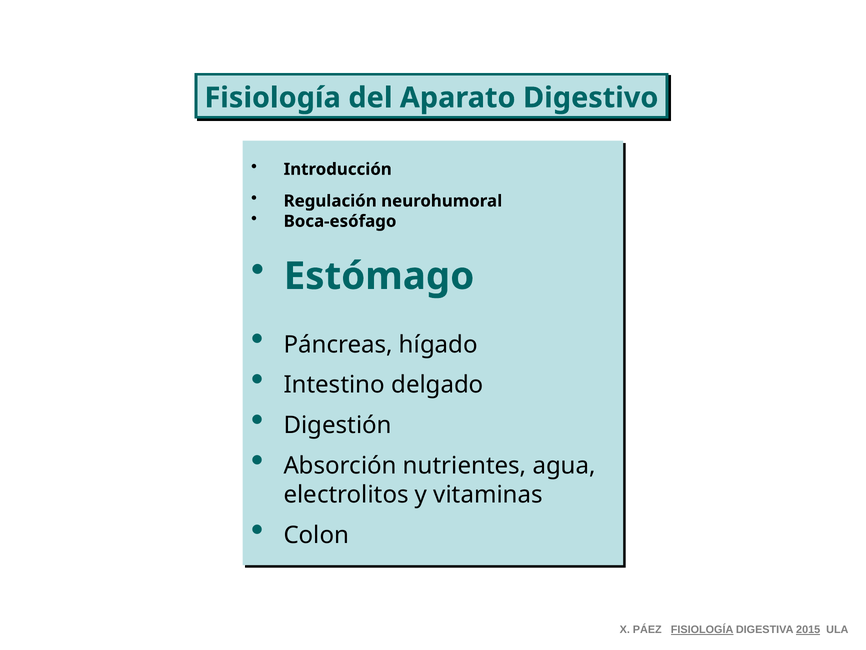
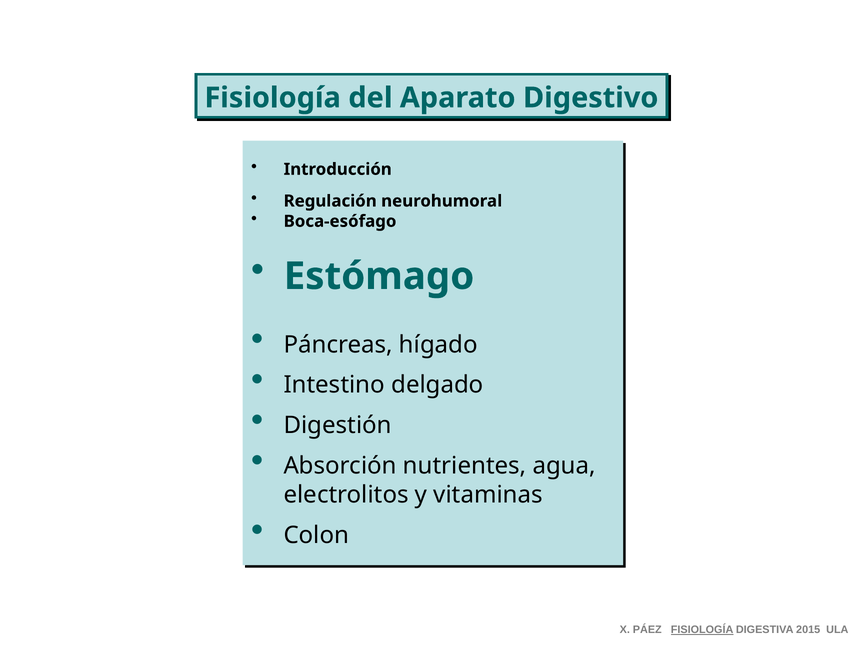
2015 underline: present -> none
